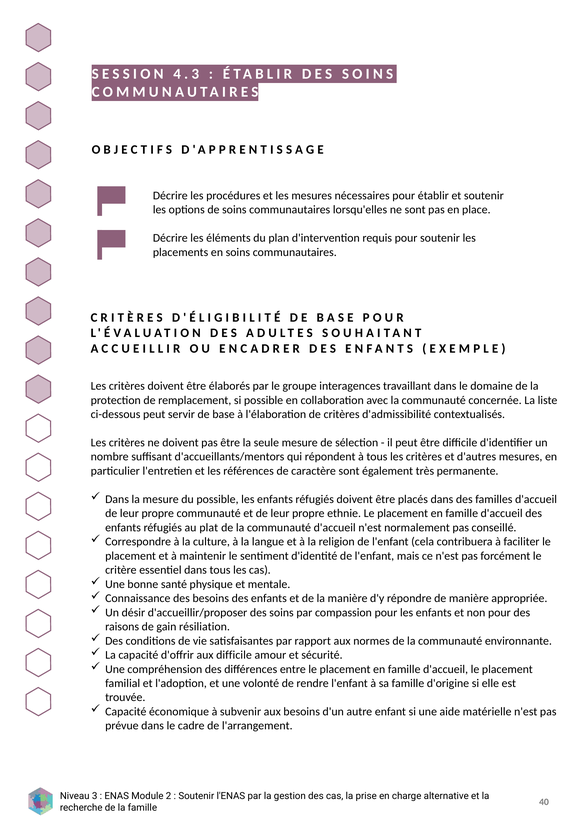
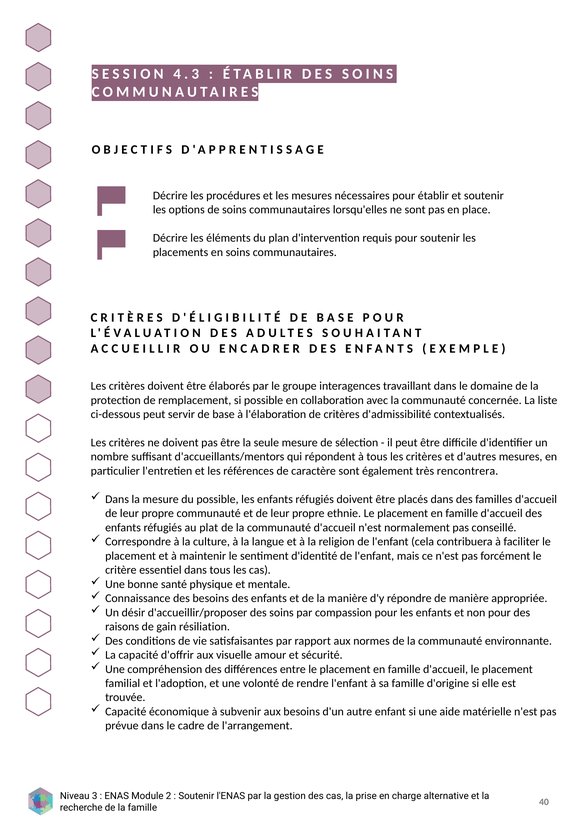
permanente: permanente -> rencontrera
aux difficile: difficile -> visuelle
